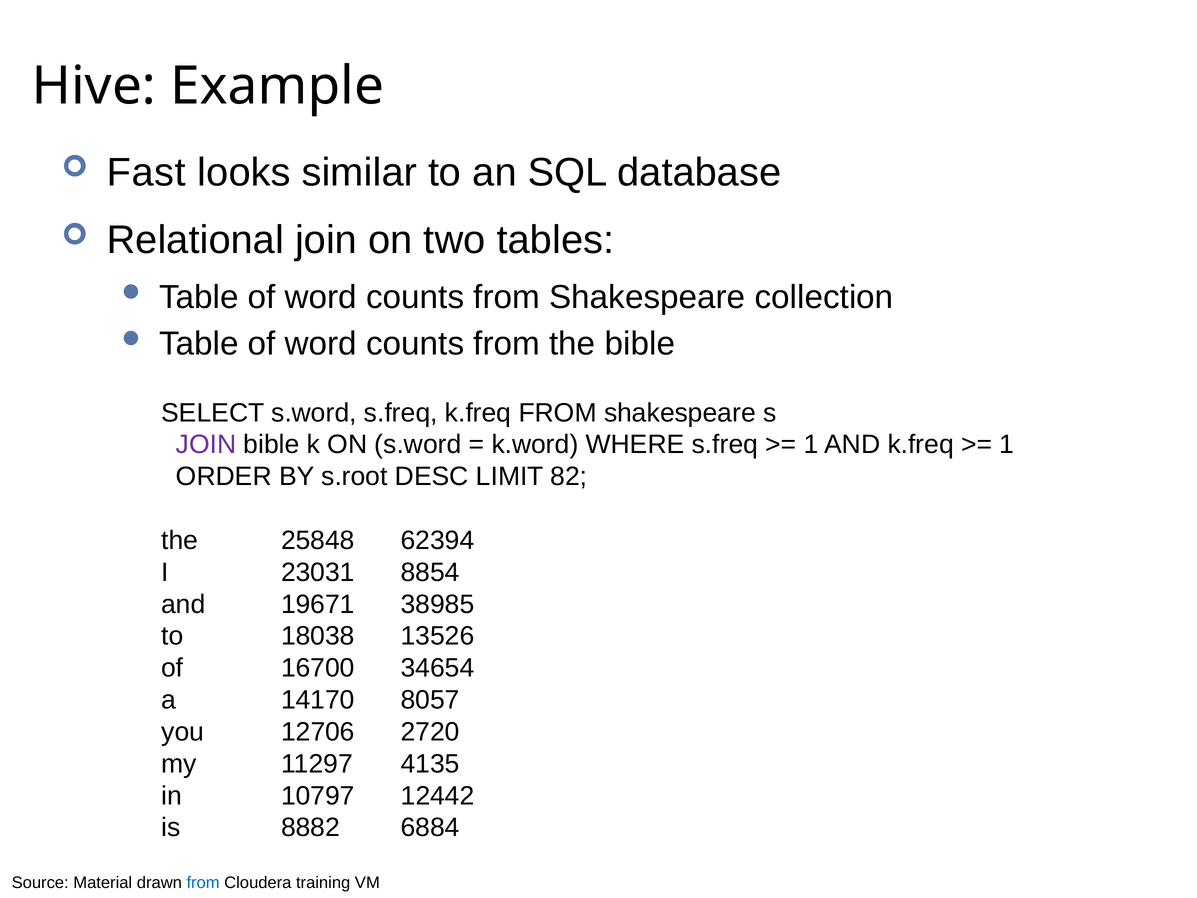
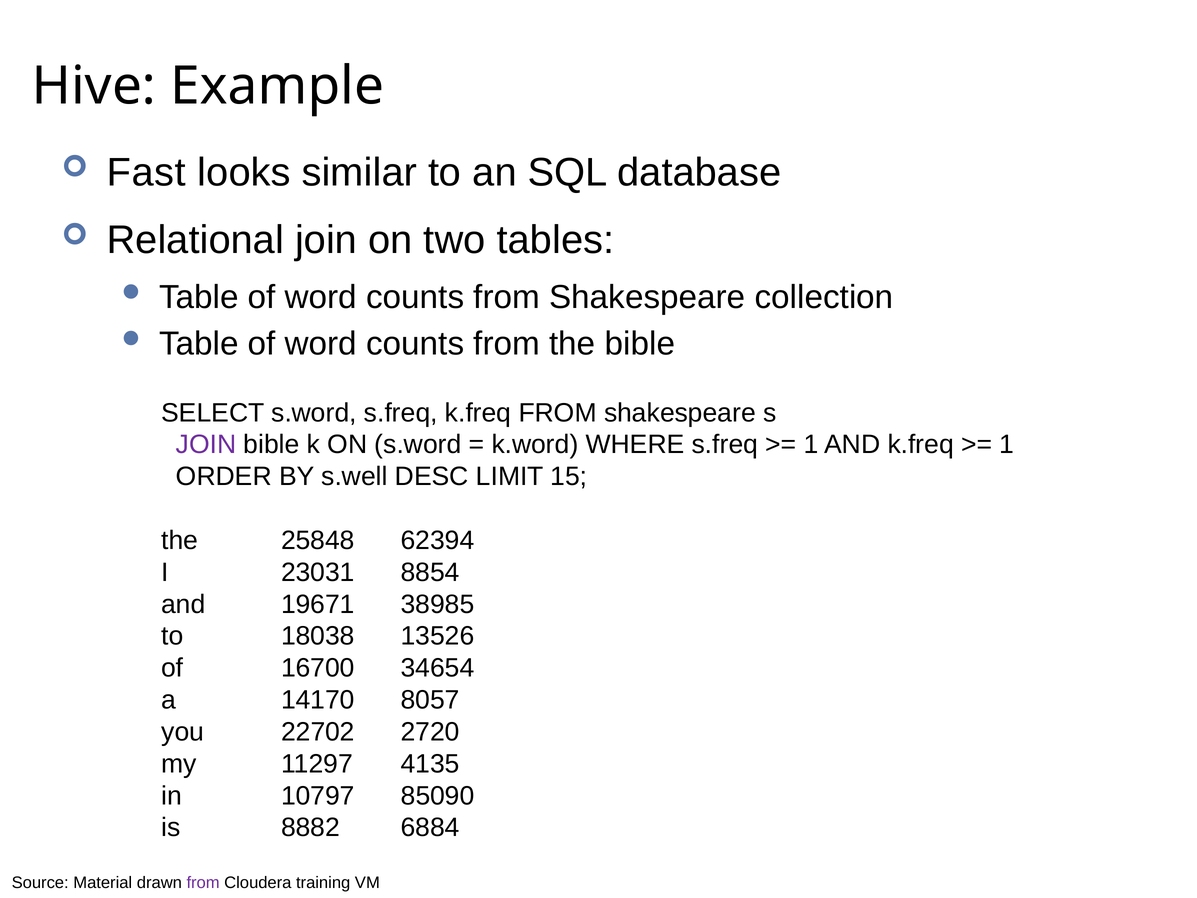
s.root: s.root -> s.well
82: 82 -> 15
12706: 12706 -> 22702
12442: 12442 -> 85090
from at (203, 883) colour: blue -> purple
